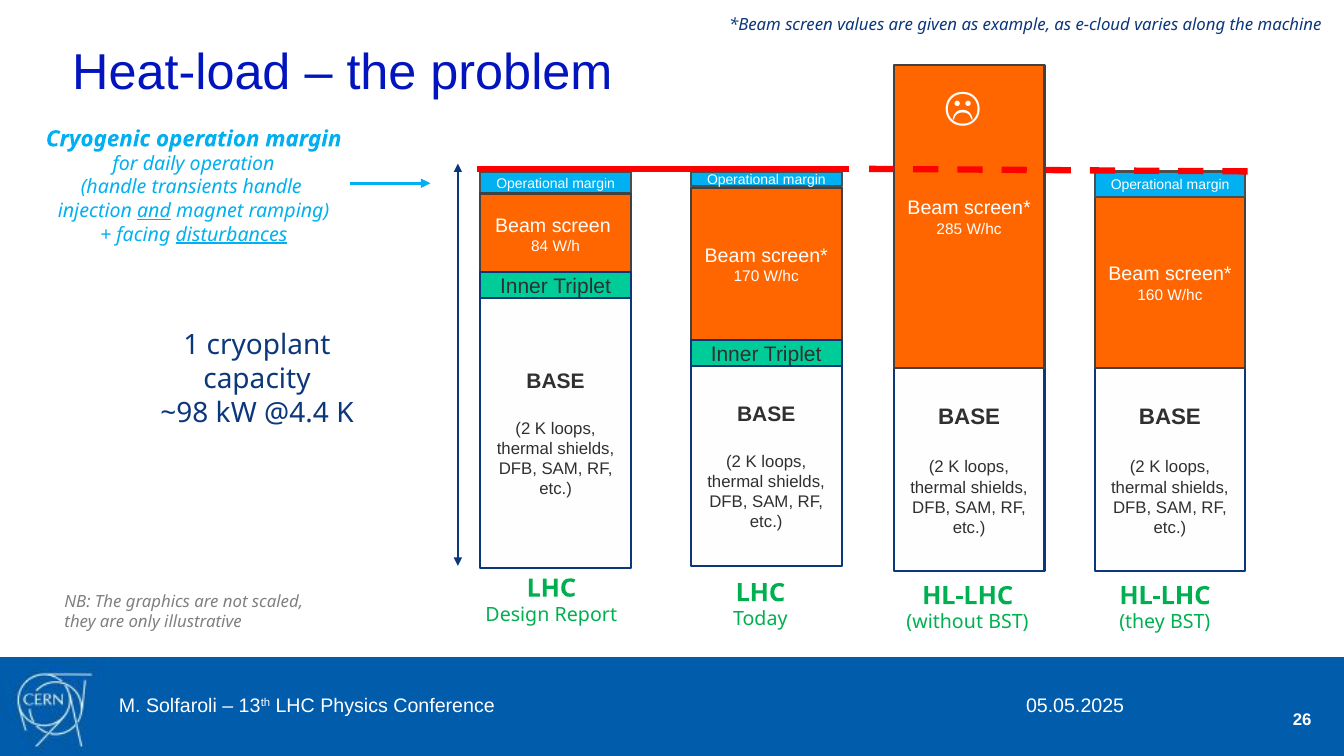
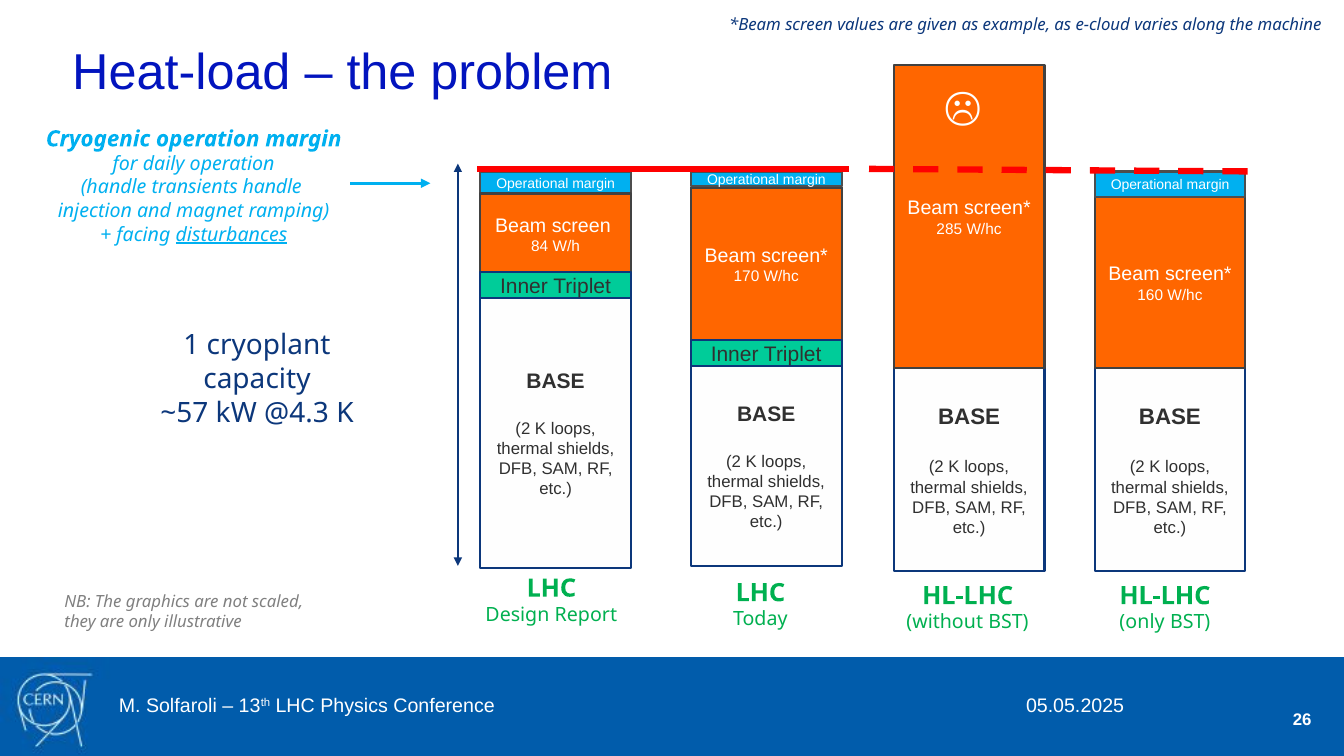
and underline: present -> none
~98: ~98 -> ~57
@4.4: @4.4 -> @4.3
they at (1142, 622): they -> only
